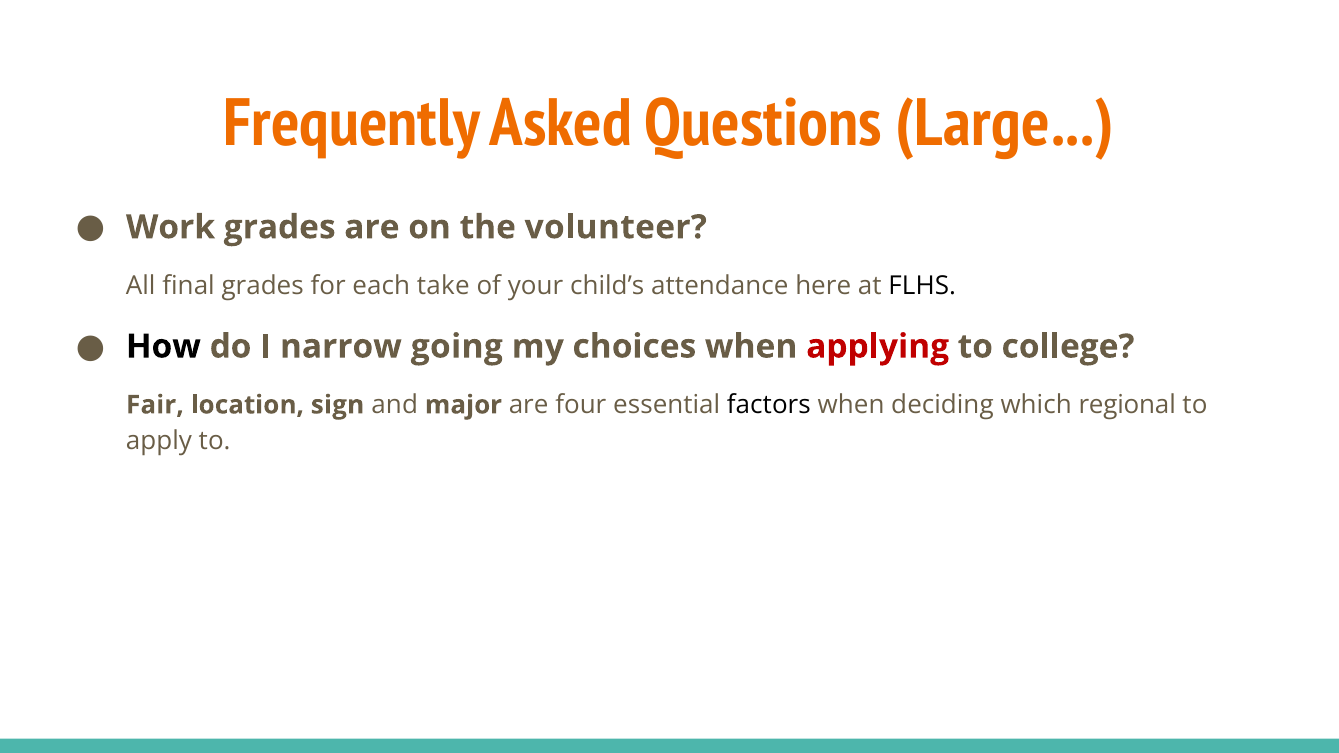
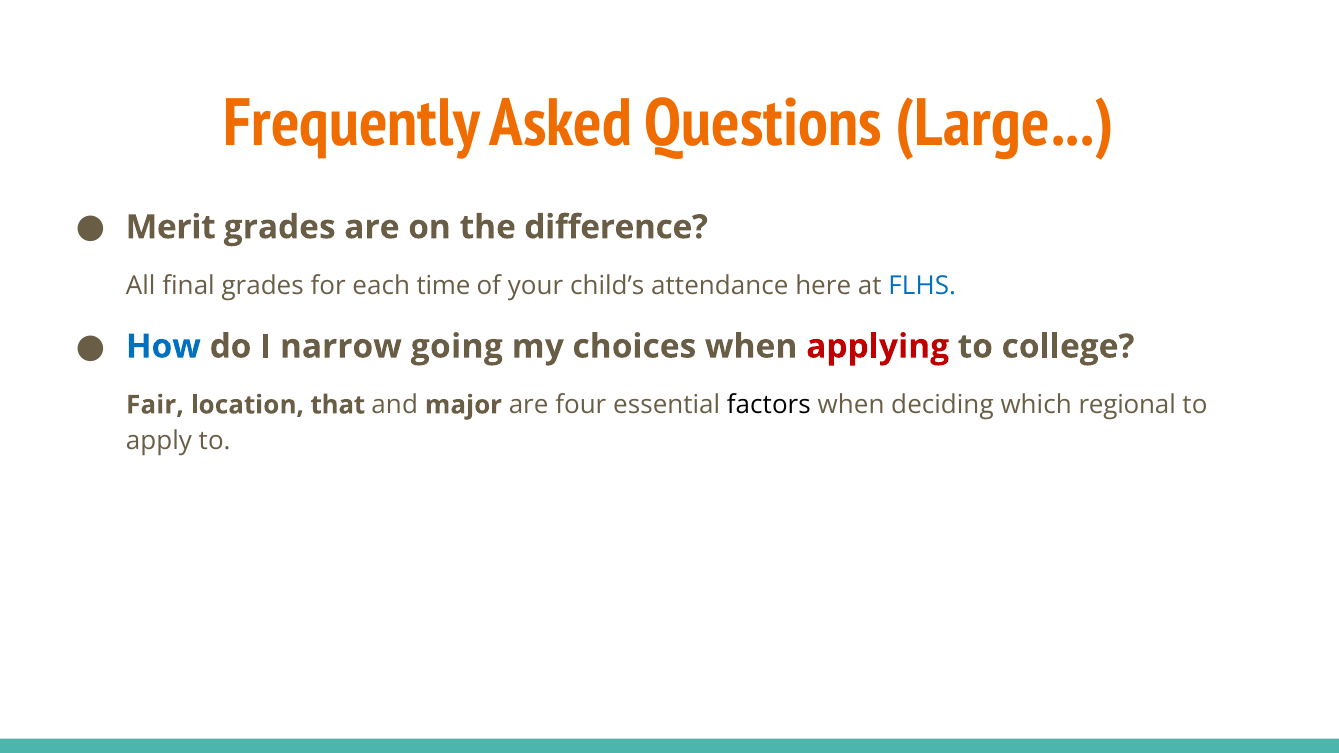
Work: Work -> Merit
volunteer: volunteer -> difference
take: take -> time
FLHS colour: black -> blue
How colour: black -> blue
sign: sign -> that
